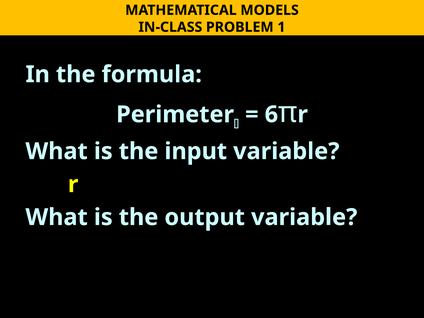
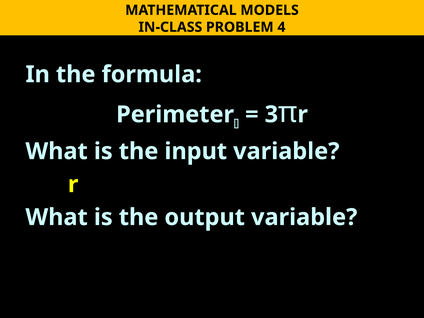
1: 1 -> 4
6: 6 -> 3
